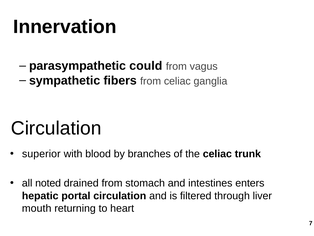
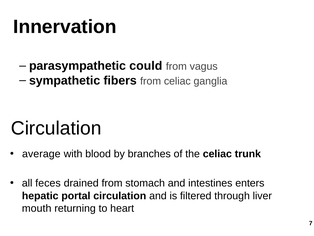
superior: superior -> average
noted: noted -> feces
